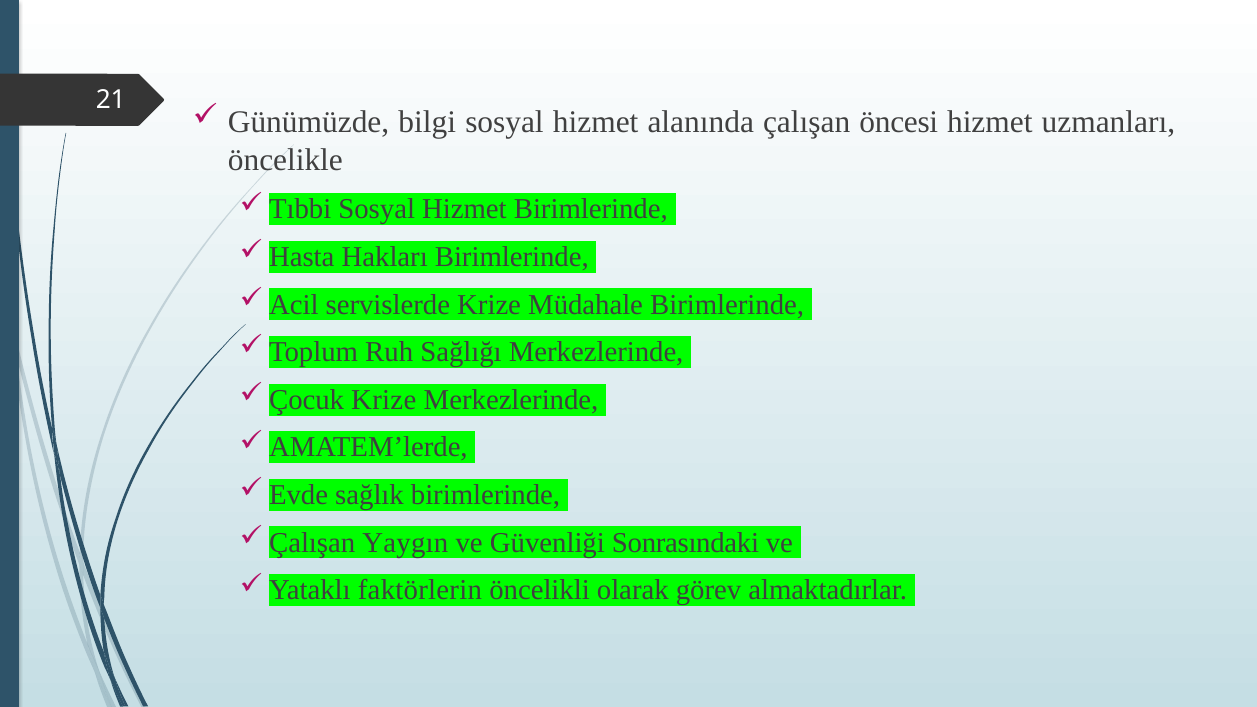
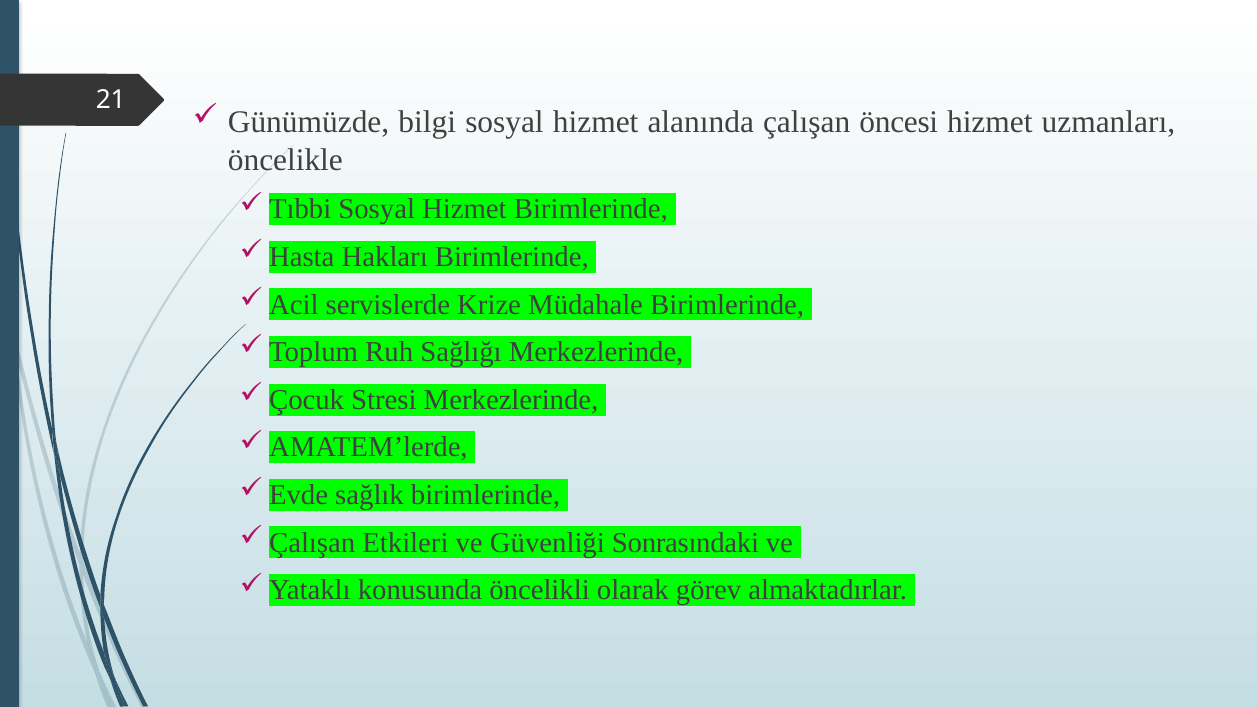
Krize at (384, 400): Krize -> Stresi
Yaygın: Yaygın -> Etkileri
faktörlerin: faktörlerin -> konusunda
